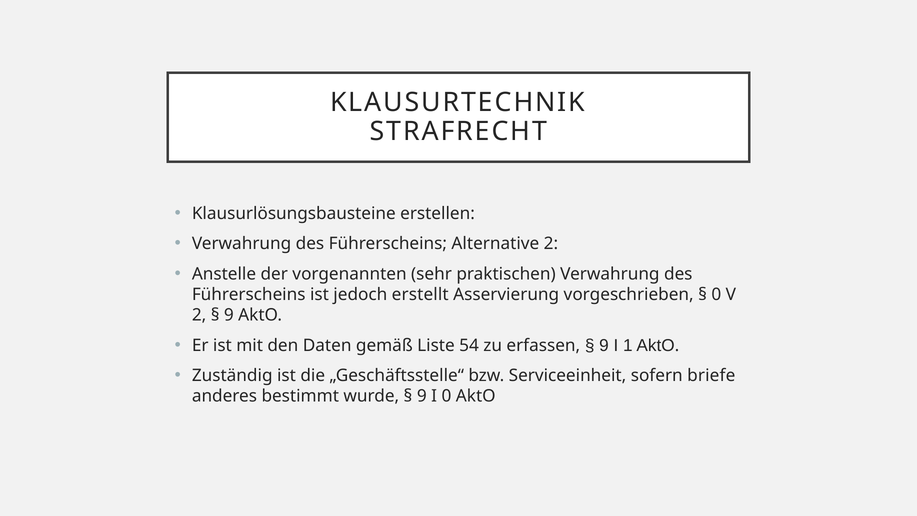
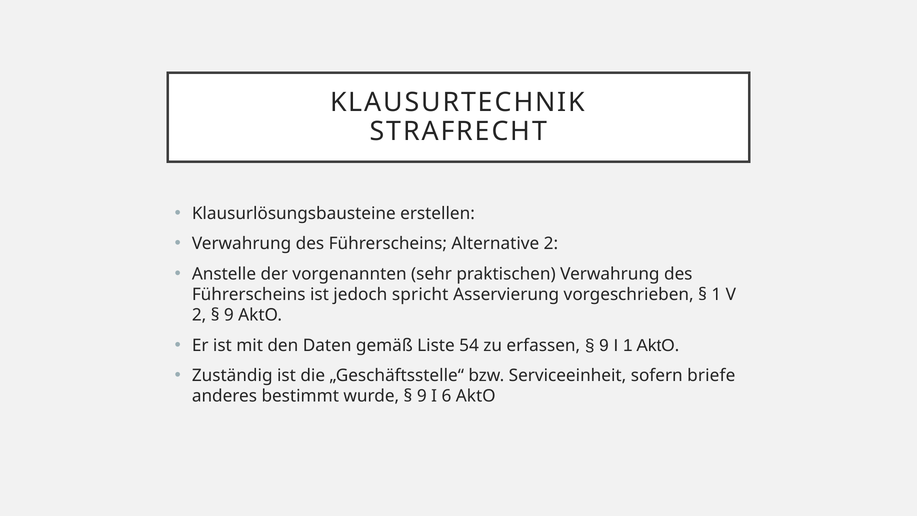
erstellt: erstellt -> spricht
0 at (716, 294): 0 -> 1
I 0: 0 -> 6
